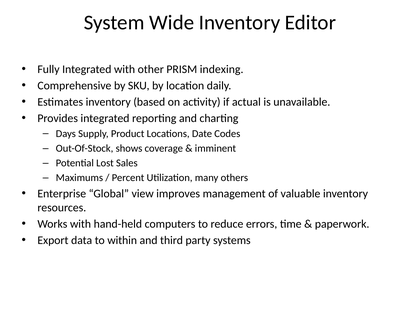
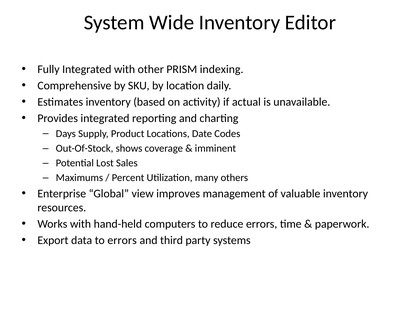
to within: within -> errors
